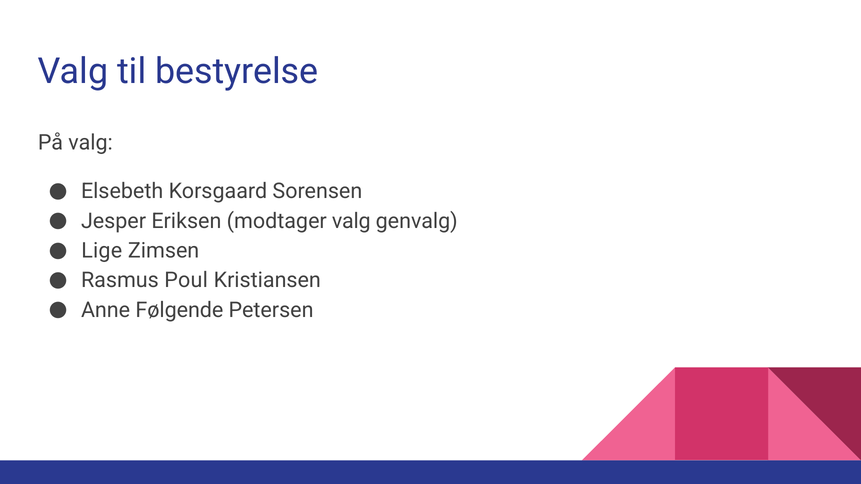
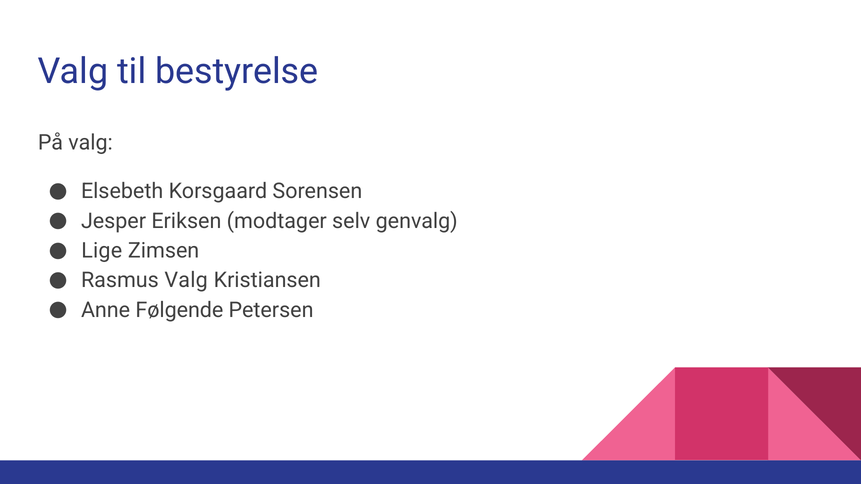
modtager valg: valg -> selv
Rasmus Poul: Poul -> Valg
